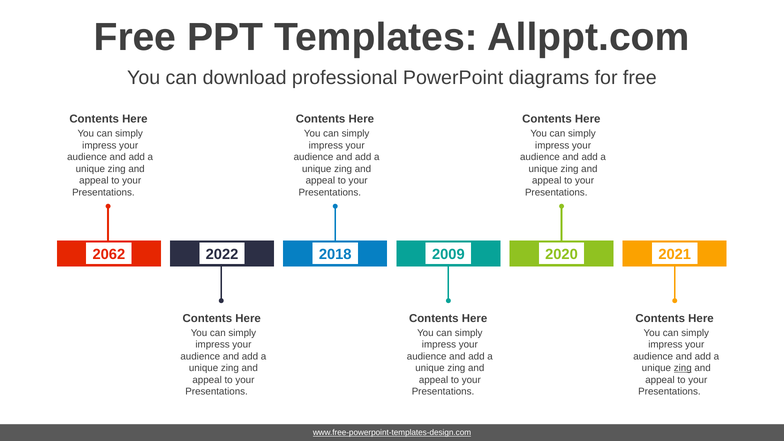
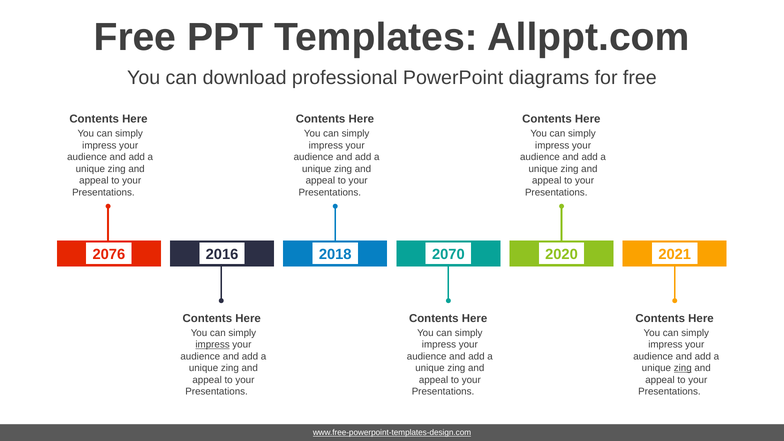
2062: 2062 -> 2076
2022: 2022 -> 2016
2009: 2009 -> 2070
impress at (213, 345) underline: none -> present
